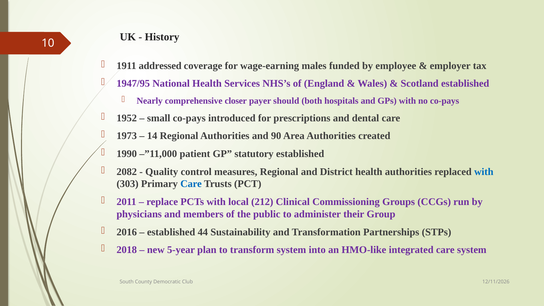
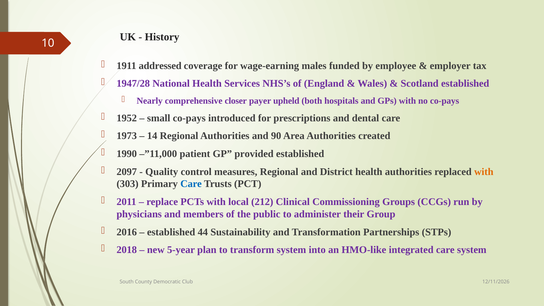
1947/95: 1947/95 -> 1947/28
should: should -> upheld
statutory: statutory -> provided
2082: 2082 -> 2097
with at (484, 172) colour: blue -> orange
